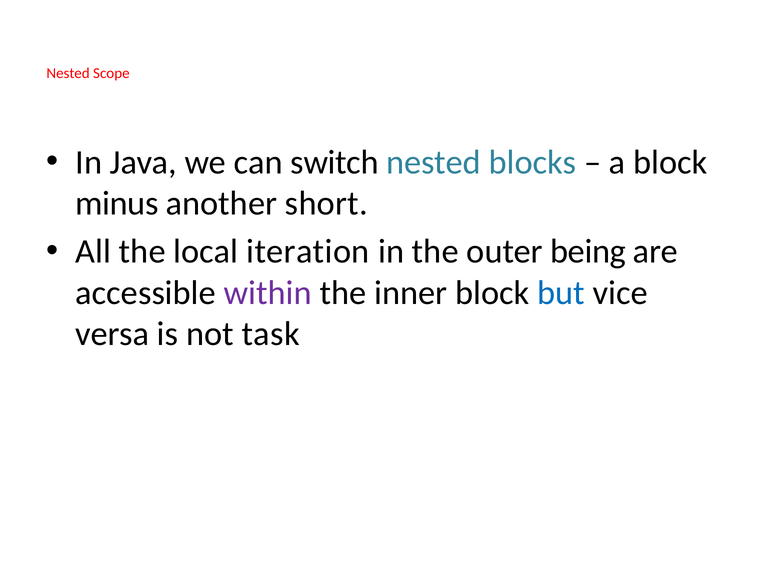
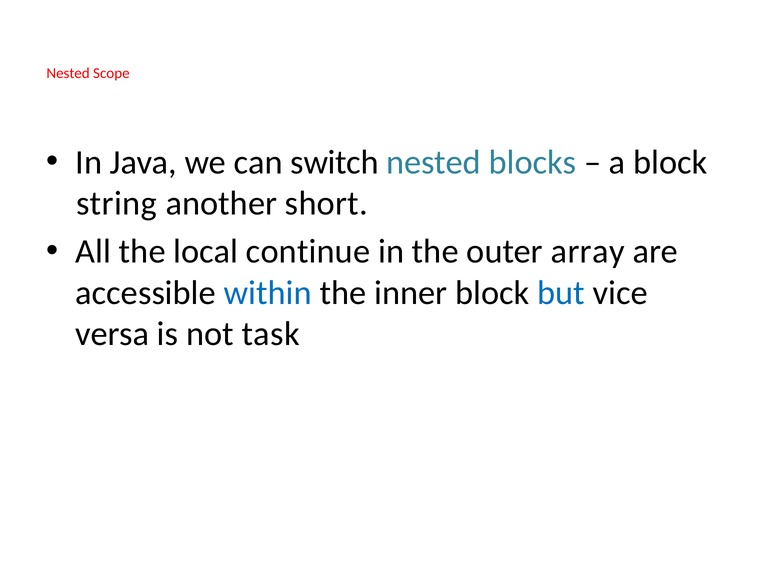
minus: minus -> string
iteration: iteration -> continue
being: being -> array
within colour: purple -> blue
